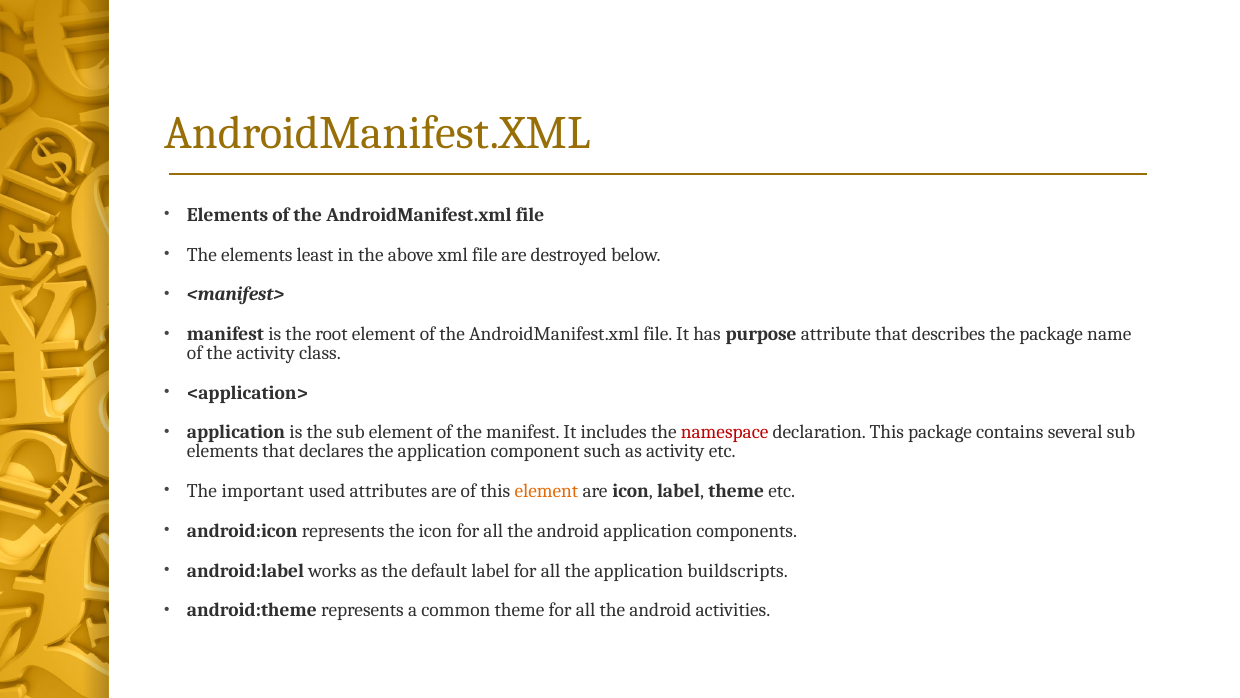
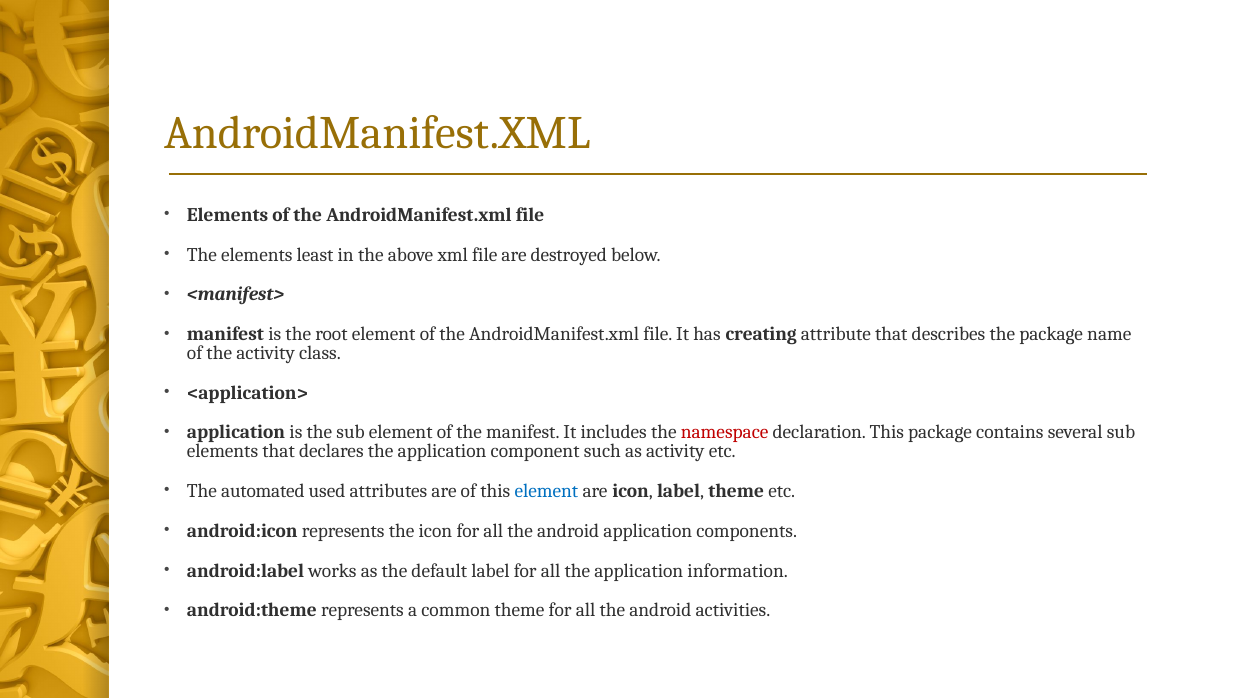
purpose: purpose -> creating
important: important -> automated
element at (546, 491) colour: orange -> blue
buildscripts: buildscripts -> information
